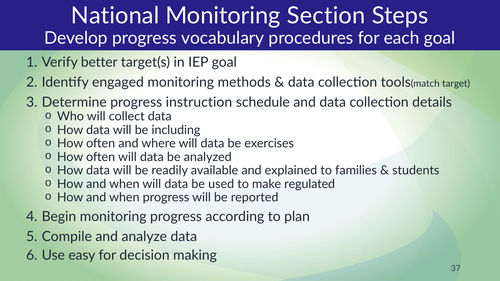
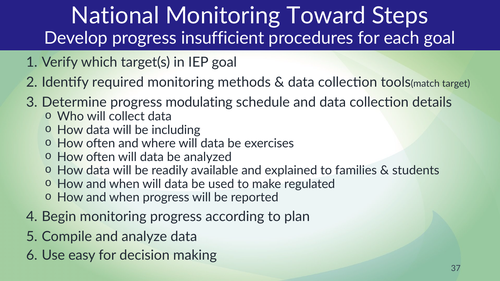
Section: Section -> Toward
vocabulary: vocabulary -> insufficient
better: better -> which
engaged: engaged -> required
instruction: instruction -> modulating
